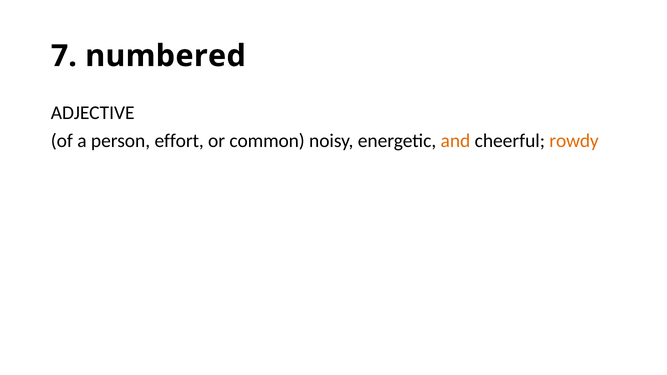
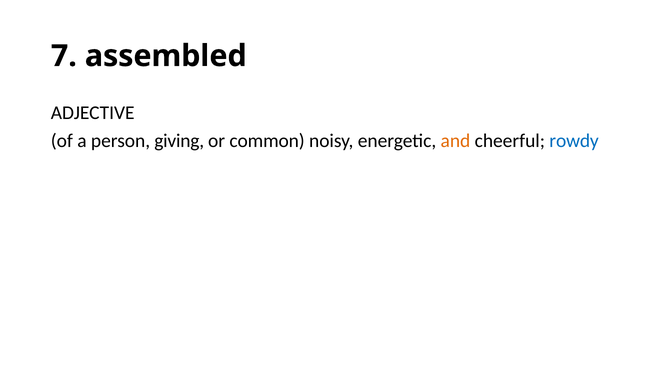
numbered: numbered -> assembled
effort: effort -> giving
rowdy colour: orange -> blue
